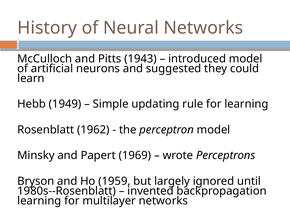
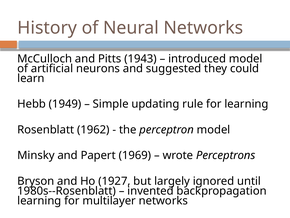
1959: 1959 -> 1927
